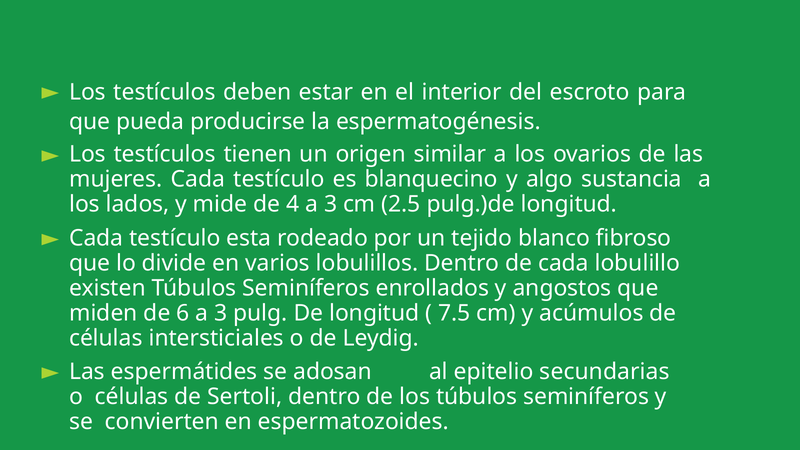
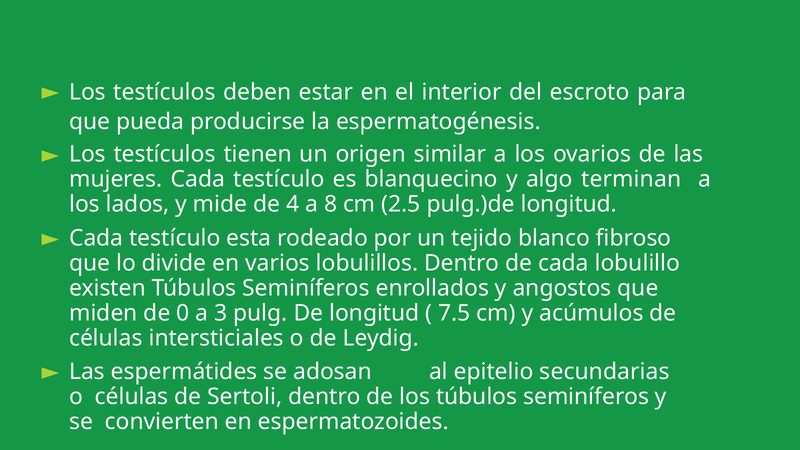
sustancia: sustancia -> terminan
4 a 3: 3 -> 8
6: 6 -> 0
